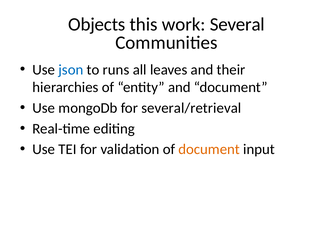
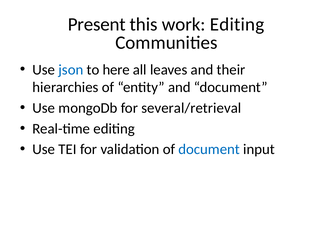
Objects: Objects -> Present
work Several: Several -> Editing
runs: runs -> here
document at (209, 150) colour: orange -> blue
